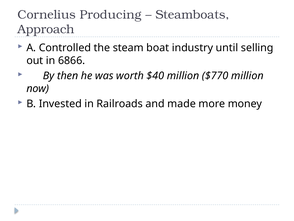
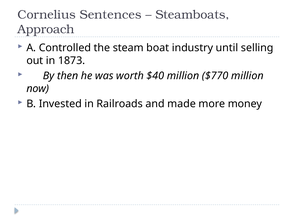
Producing: Producing -> Sentences
6866: 6866 -> 1873
